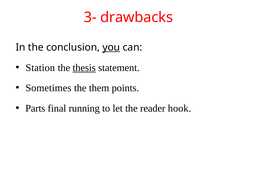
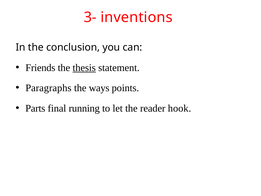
drawbacks: drawbacks -> inventions
you underline: present -> none
Station: Station -> Friends
Sometimes: Sometimes -> Paragraphs
them: them -> ways
